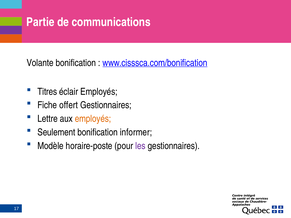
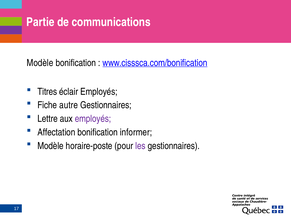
Volante at (40, 63): Volante -> Modèle
offert: offert -> autre
employés at (93, 119) colour: orange -> purple
Seulement: Seulement -> Affectation
